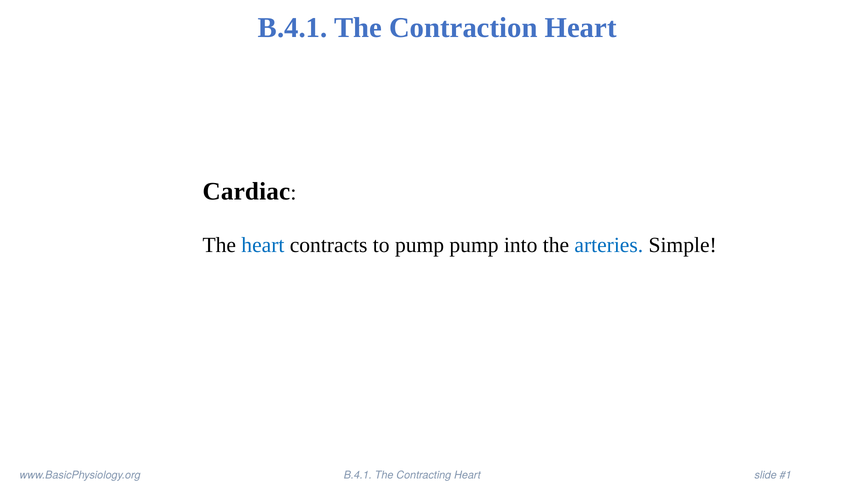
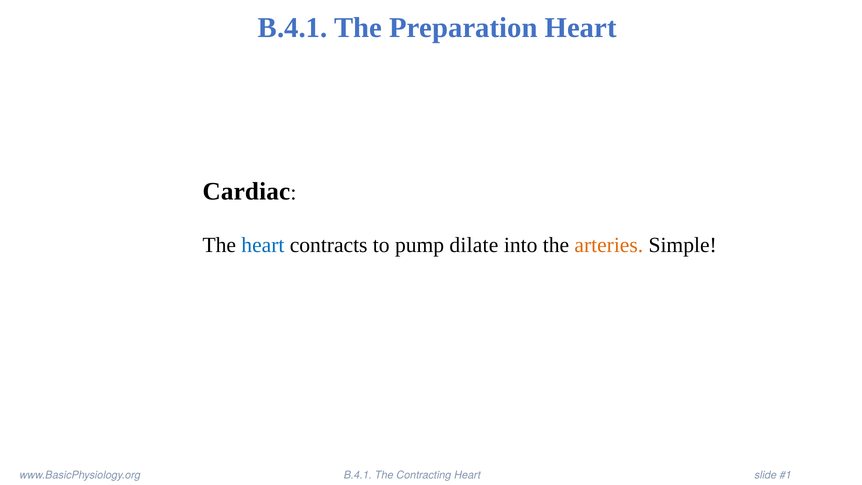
Contraction: Contraction -> Preparation
pump pump: pump -> dilate
arteries colour: blue -> orange
